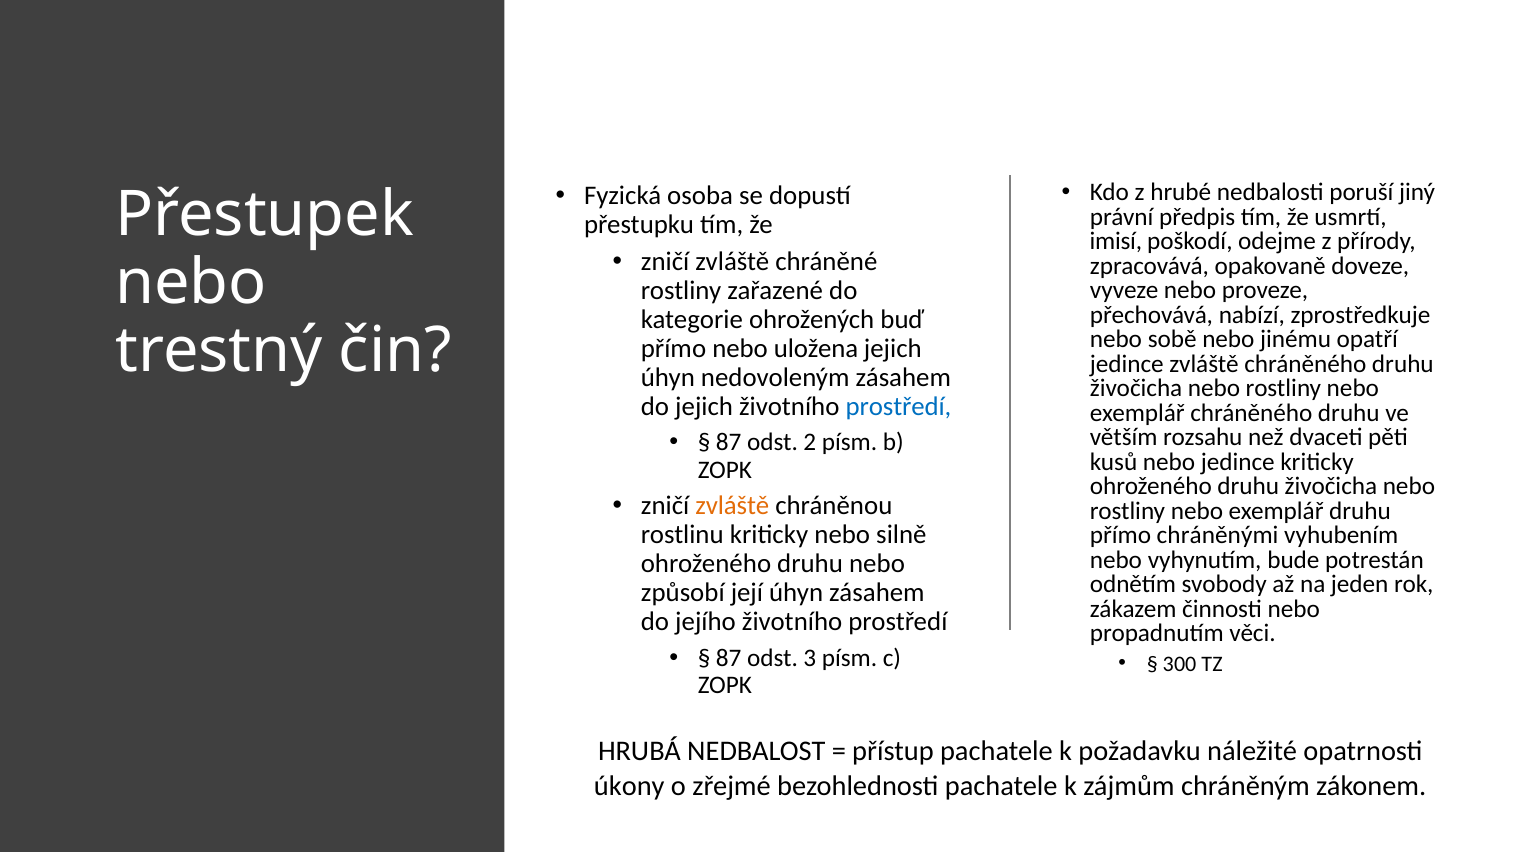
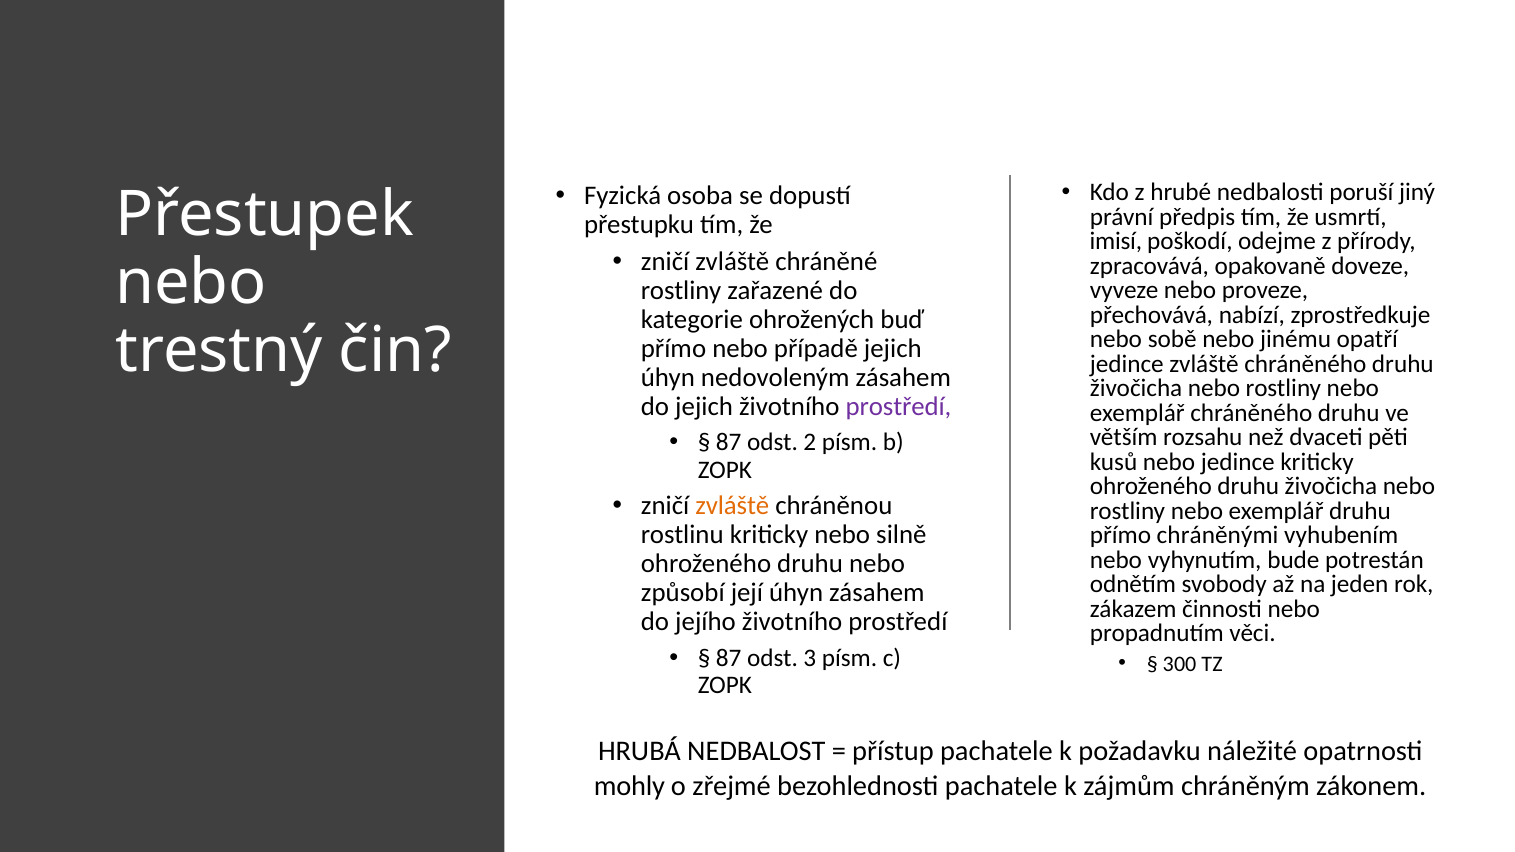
uložena: uložena -> případě
prostředí at (898, 407) colour: blue -> purple
úkony: úkony -> mohly
